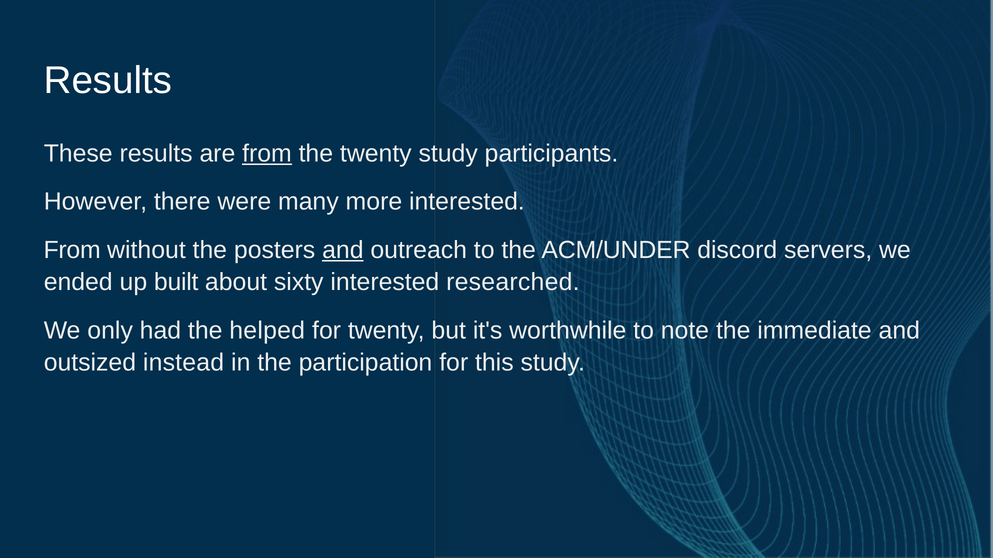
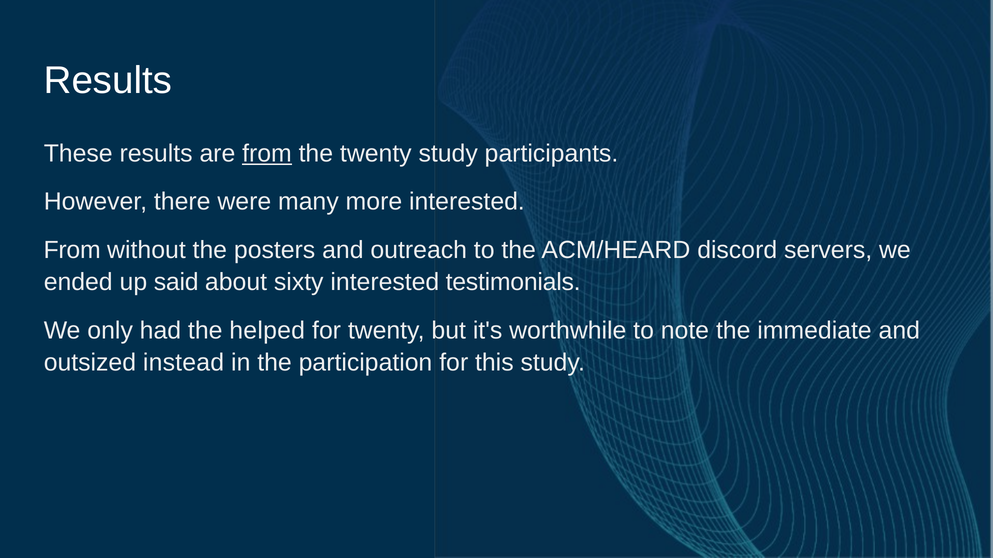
and at (343, 250) underline: present -> none
ACM/UNDER: ACM/UNDER -> ACM/HEARD
built: built -> said
researched: researched -> testimonials
